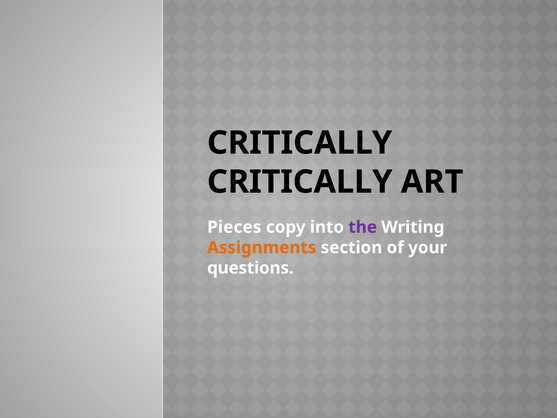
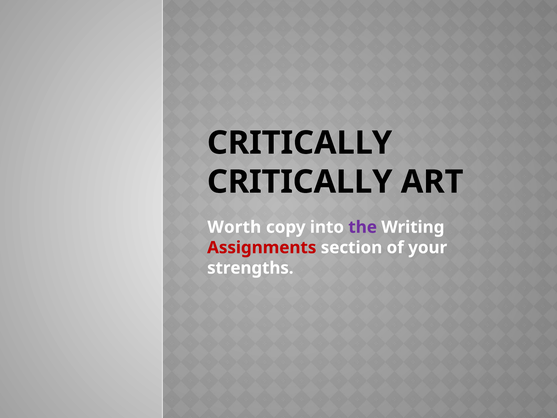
Pieces: Pieces -> Worth
Assignments colour: orange -> red
questions: questions -> strengths
